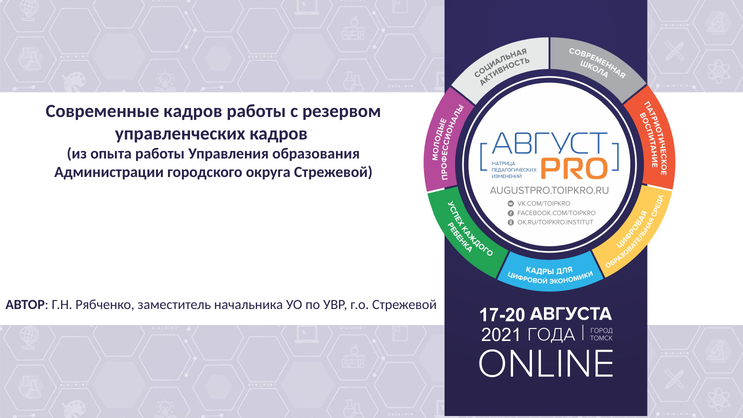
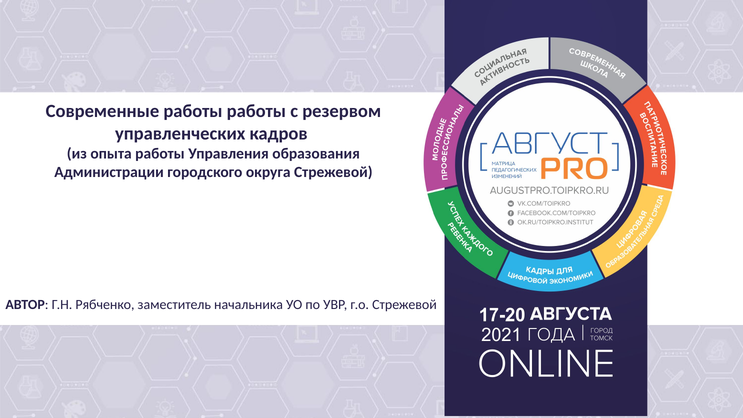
Современные кадров: кадров -> работы
